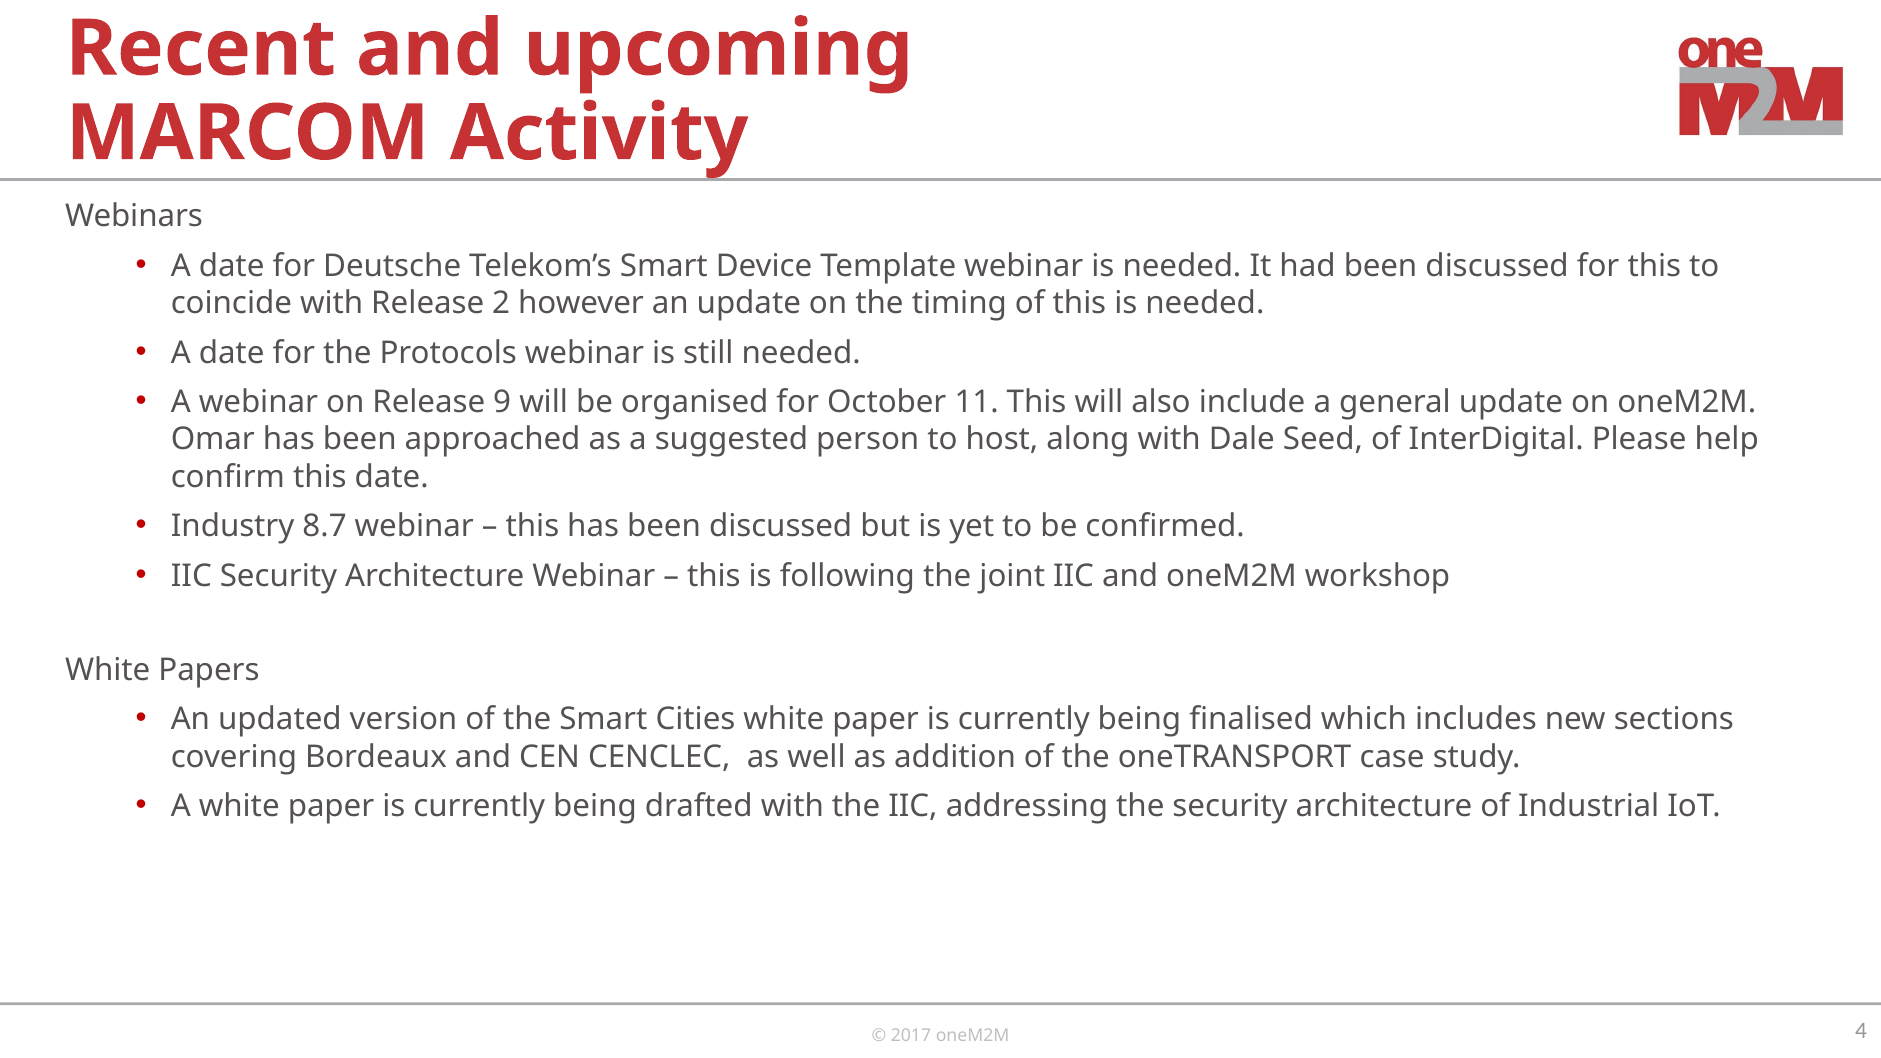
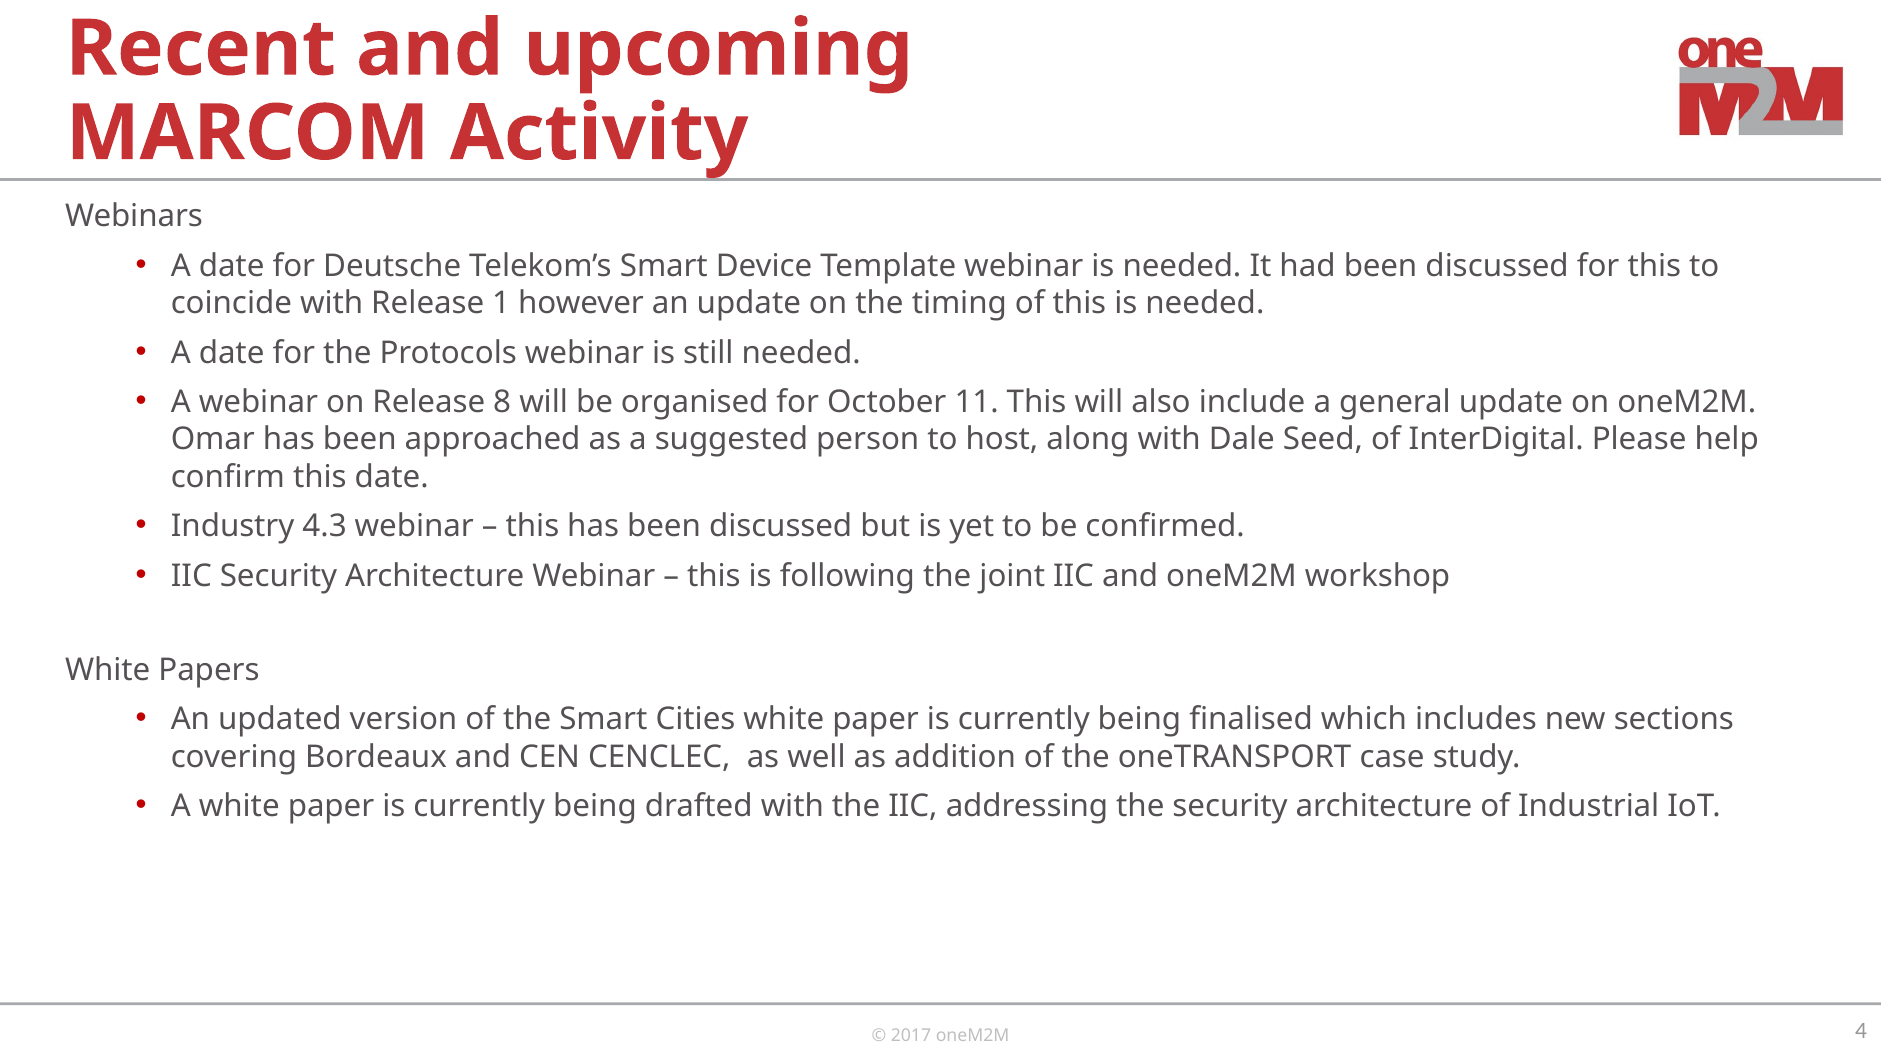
2: 2 -> 1
9: 9 -> 8
8.7: 8.7 -> 4.3
